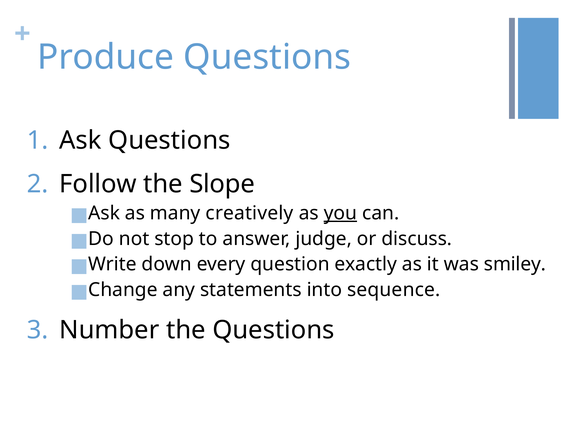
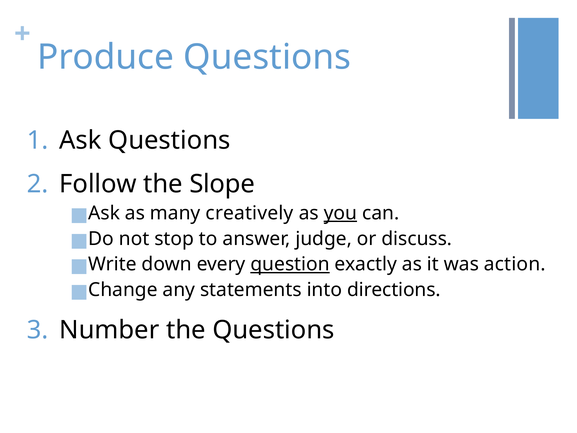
question underline: none -> present
smiley: smiley -> action
sequence: sequence -> directions
